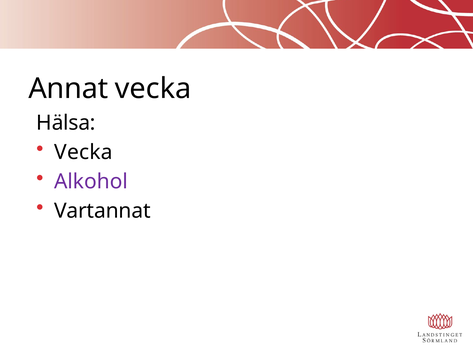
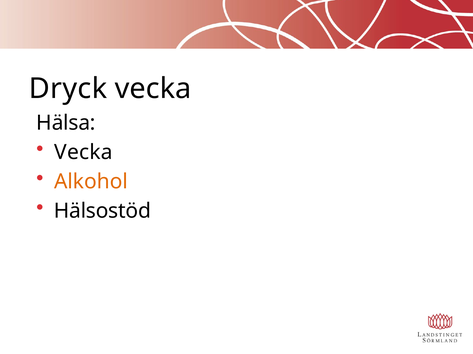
Annat: Annat -> Dryck
Alkohol colour: purple -> orange
Vartannat: Vartannat -> Hälsostöd
